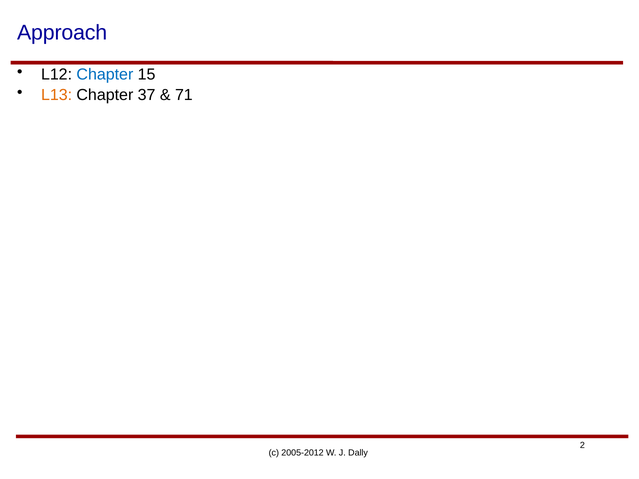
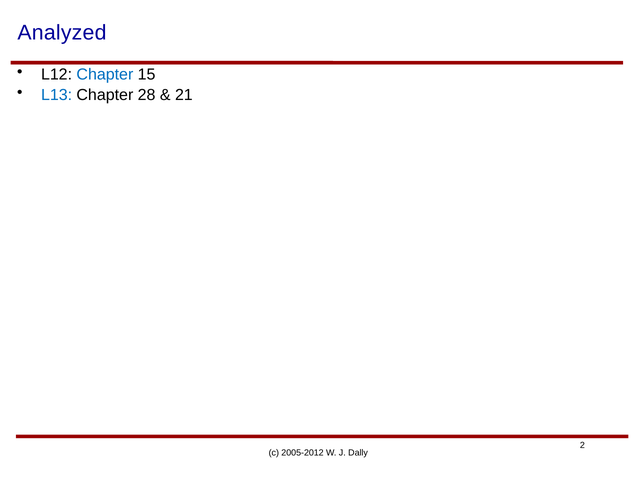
Approach: Approach -> Analyzed
L13 colour: orange -> blue
37: 37 -> 28
71: 71 -> 21
